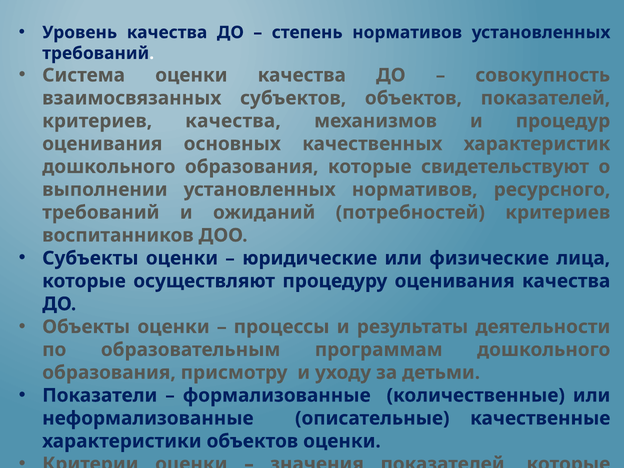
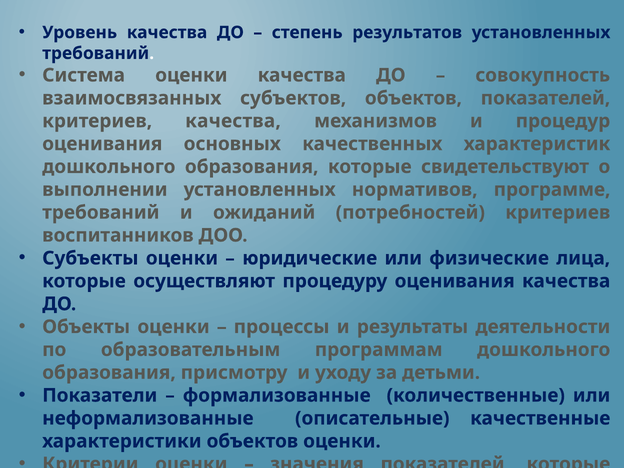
степень нормативов: нормативов -> результатов
ресурсного: ресурсного -> программе
